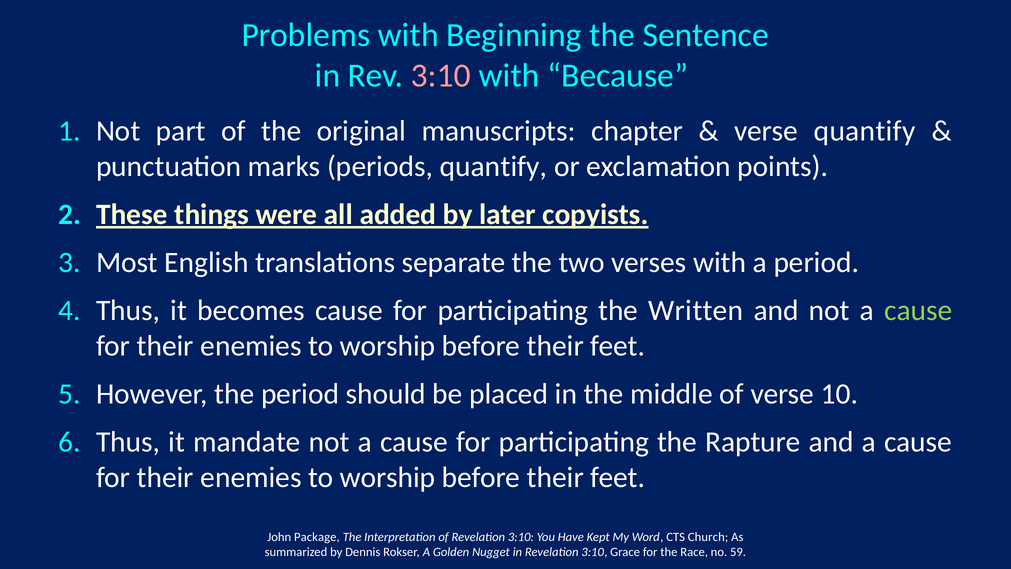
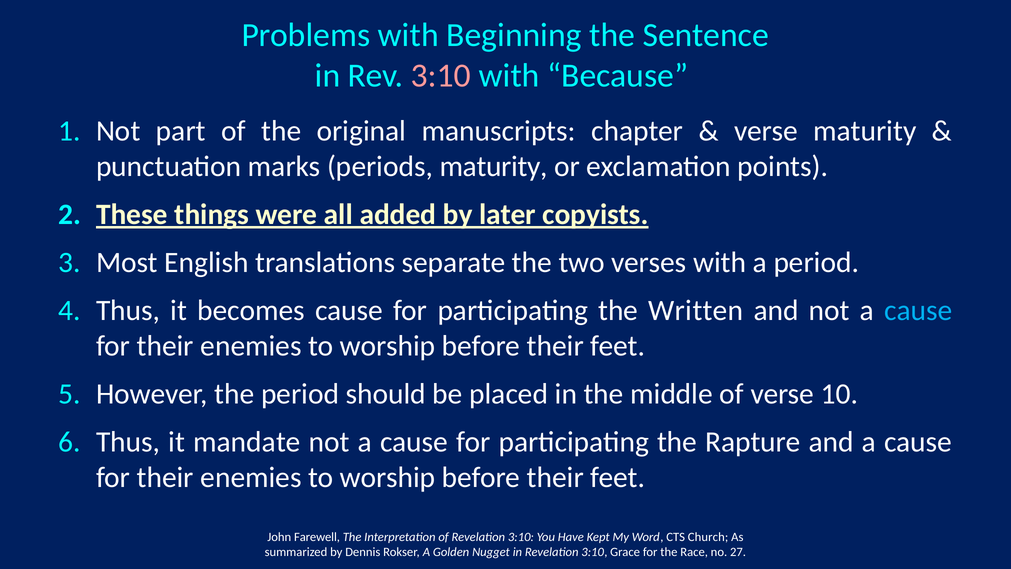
verse quantify: quantify -> maturity
periods quantify: quantify -> maturity
cause at (918, 310) colour: light green -> light blue
Package: Package -> Farewell
59: 59 -> 27
